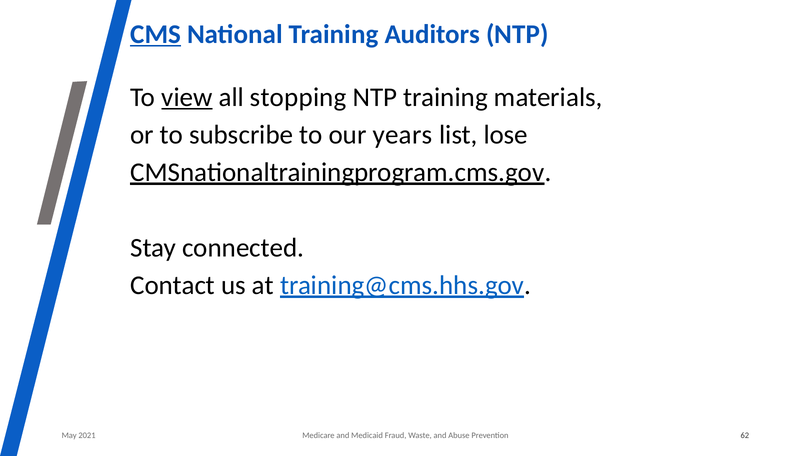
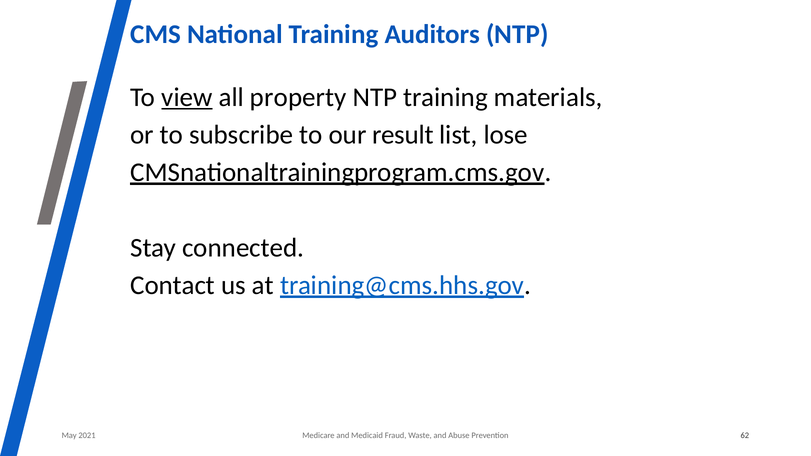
CMS underline: present -> none
stopping: stopping -> property
years: years -> result
